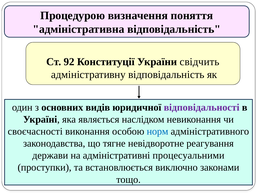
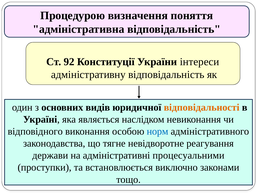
свідчить: свідчить -> інтереси
відповідальності colour: purple -> orange
своєчасності: своєчасності -> відповідного
